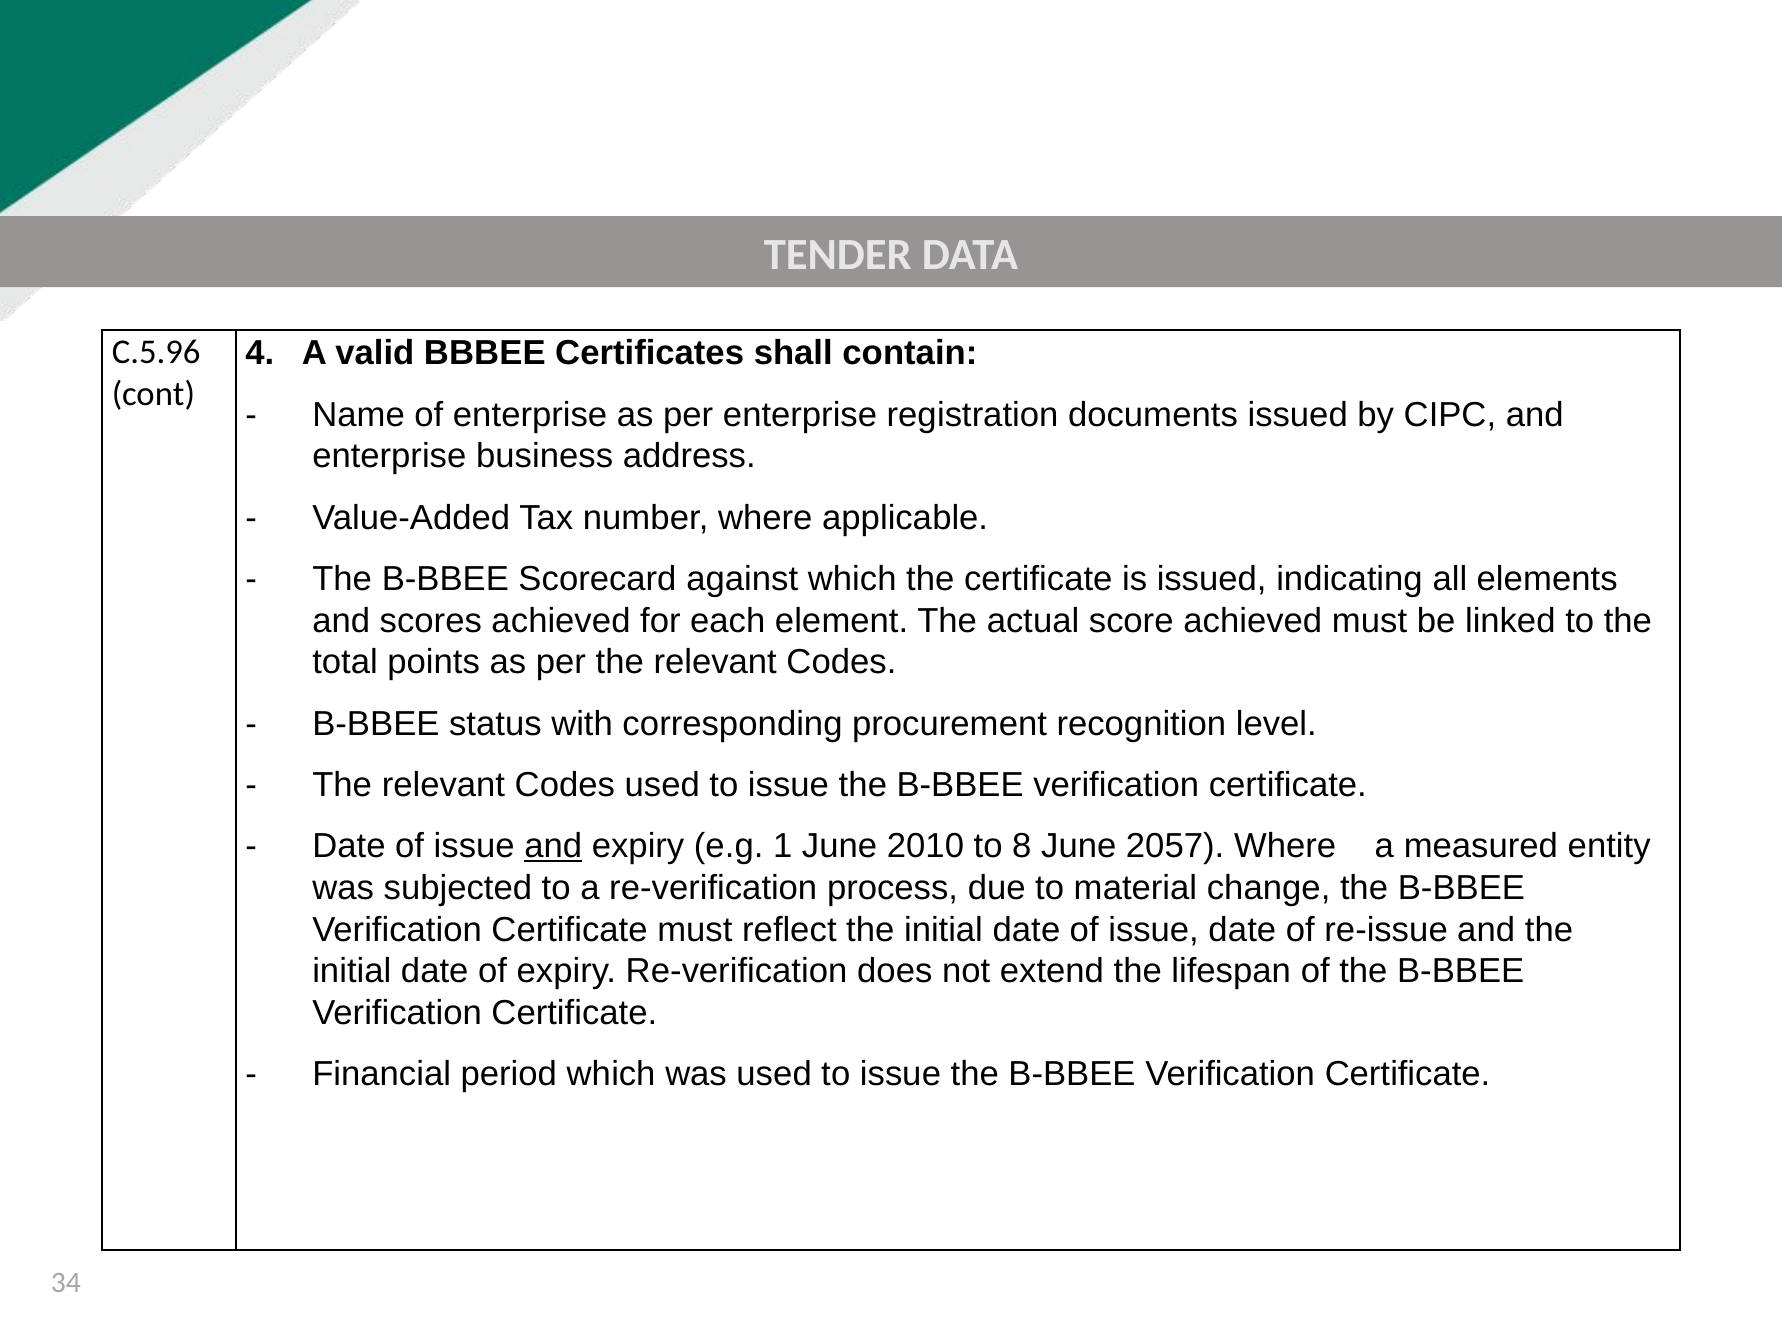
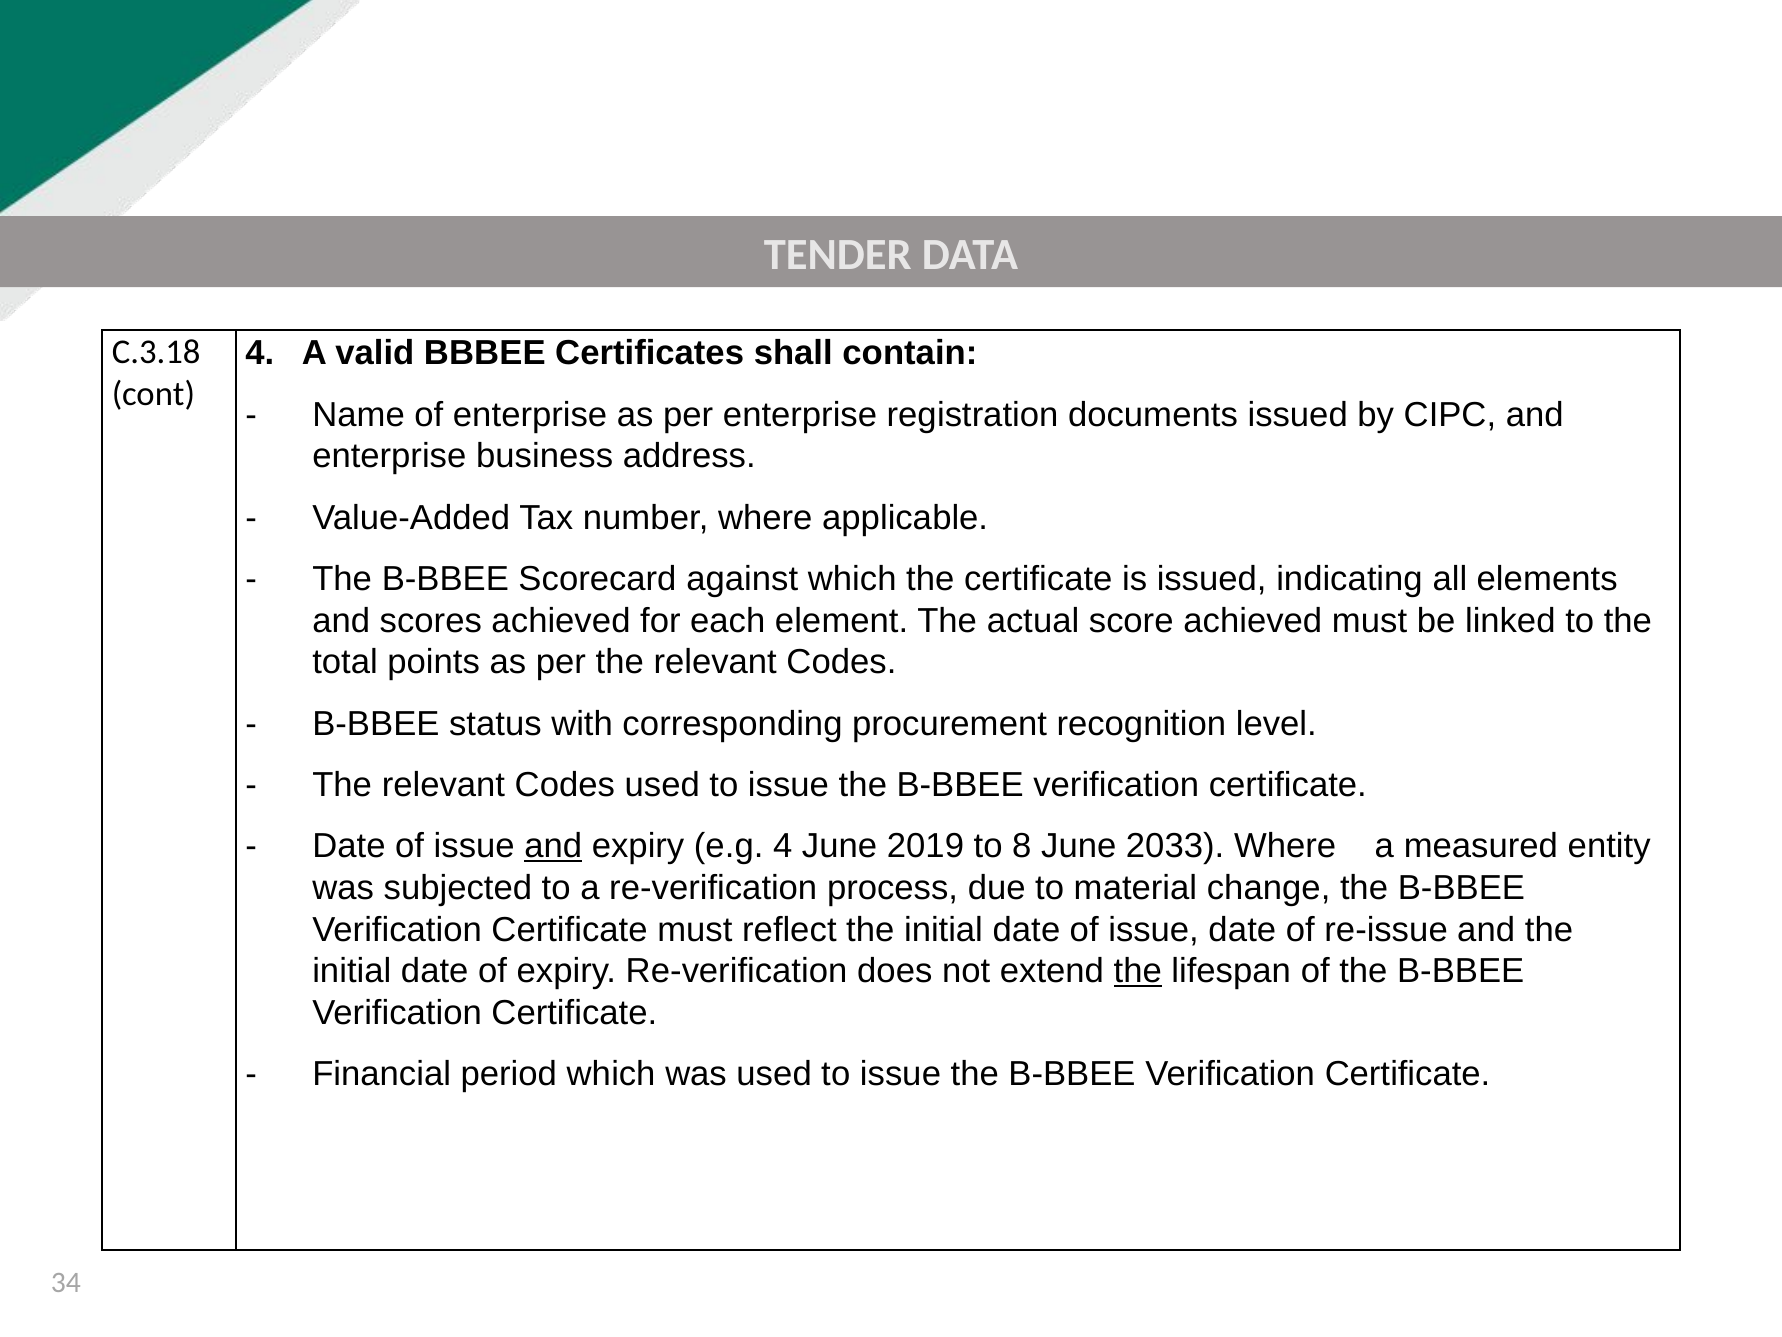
C.5.96: C.5.96 -> C.3.18
e.g 1: 1 -> 4
2010: 2010 -> 2019
2057: 2057 -> 2033
the at (1138, 971) underline: none -> present
